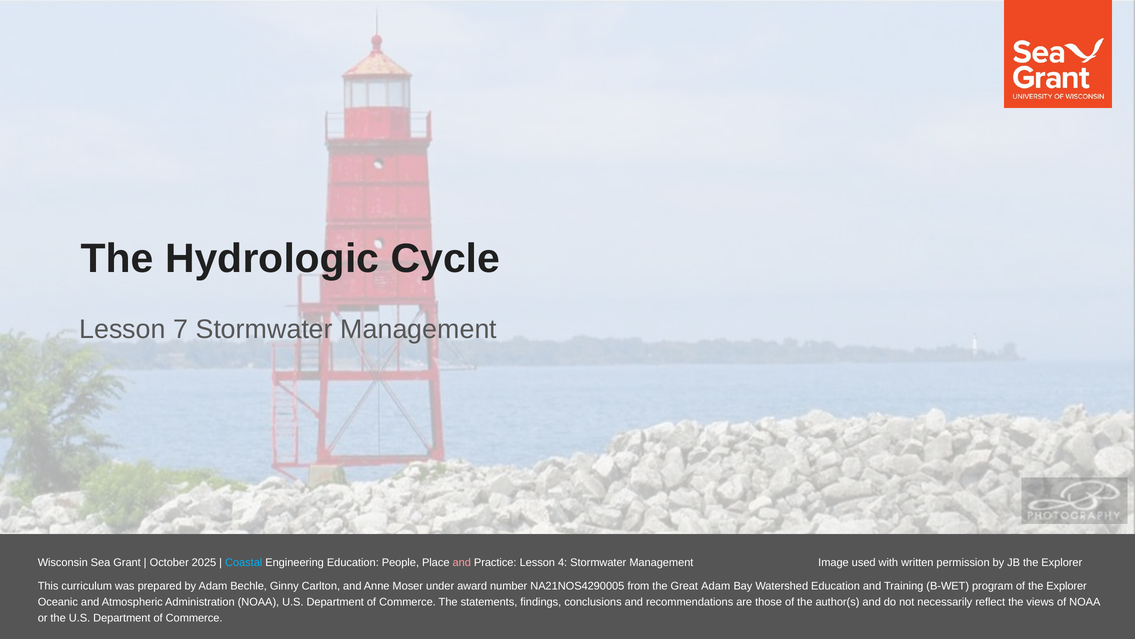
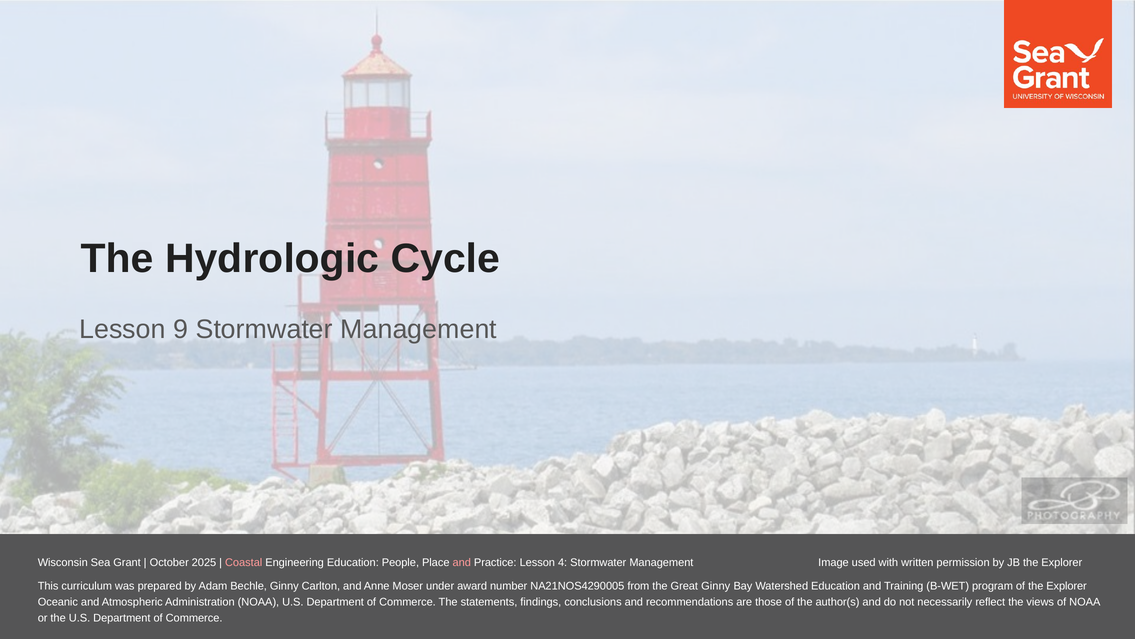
7: 7 -> 9
Coastal colour: light blue -> pink
Great Adam: Adam -> Ginny
